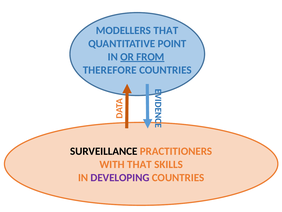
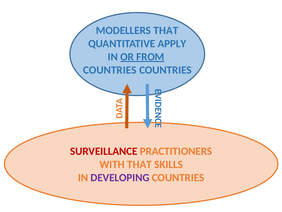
POINT: POINT -> APPLY
THEREFORE at (110, 70): THEREFORE -> COUNTRIES
SURVEILLANCE colour: black -> red
